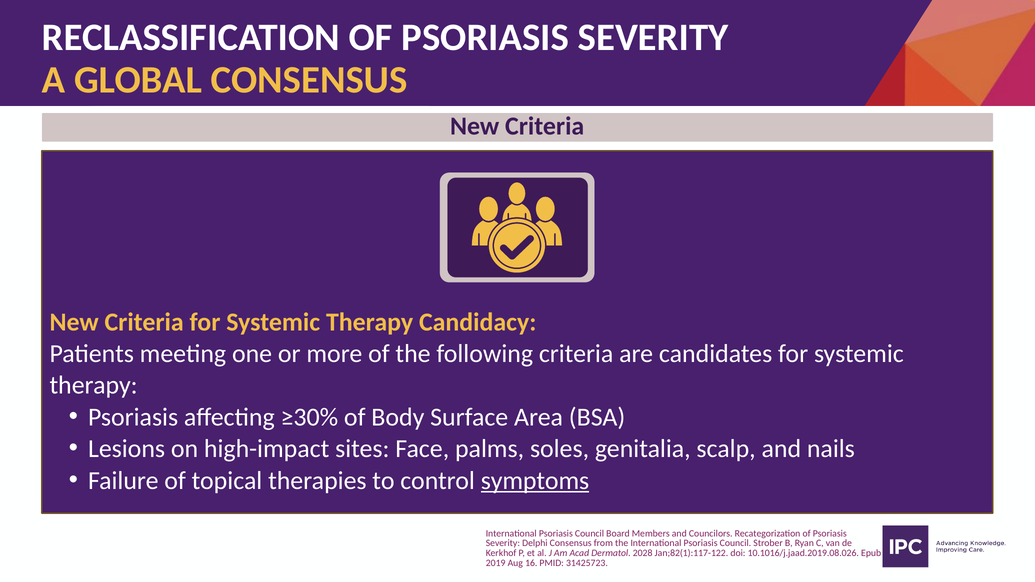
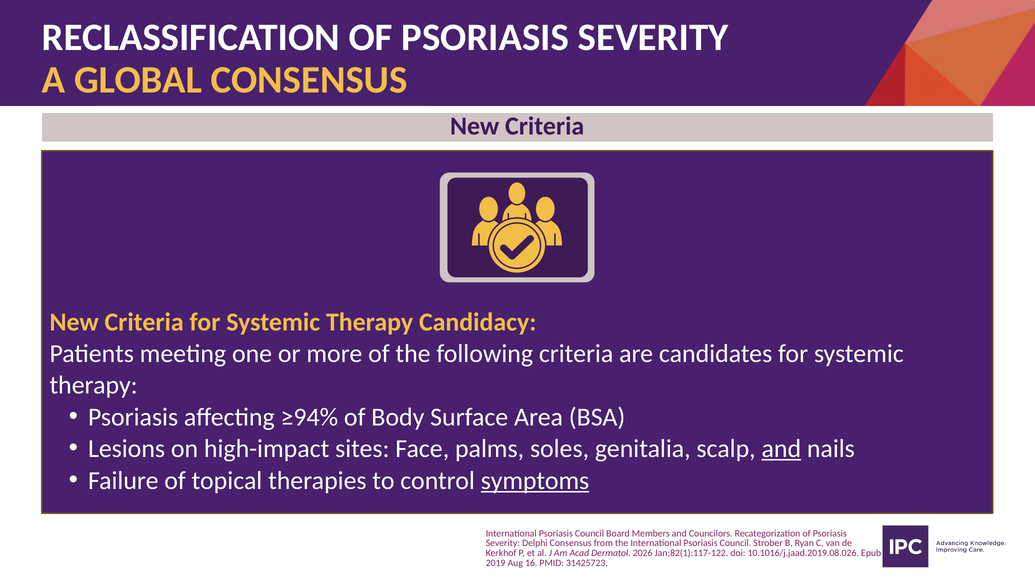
≥30%: ≥30% -> ≥94%
and at (781, 449) underline: none -> present
2028: 2028 -> 2026
